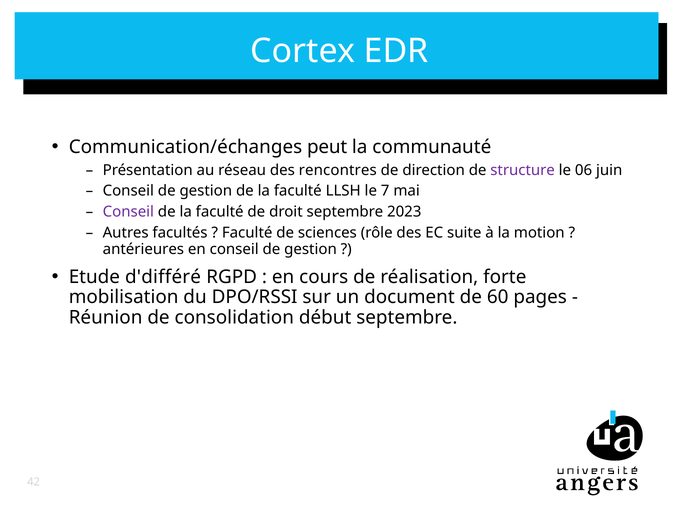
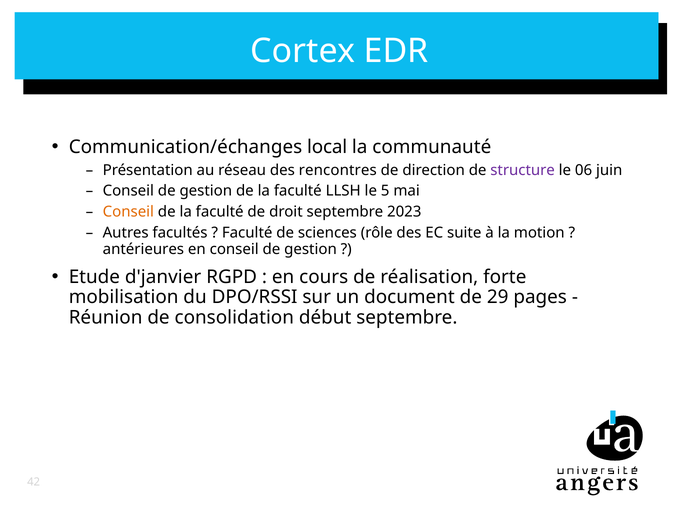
peut: peut -> local
7: 7 -> 5
Conseil at (128, 212) colour: purple -> orange
d'différé: d'différé -> d'janvier
60: 60 -> 29
